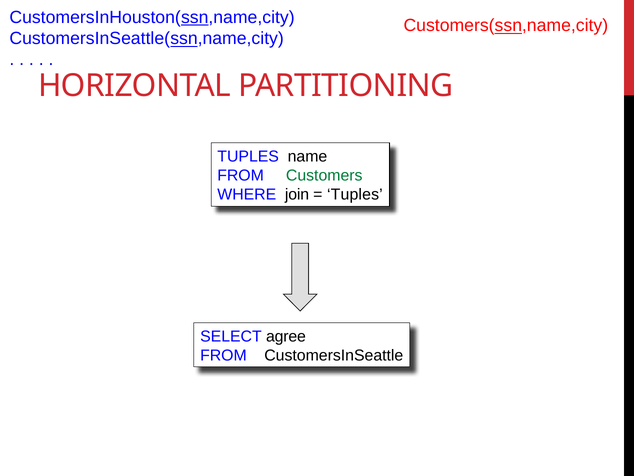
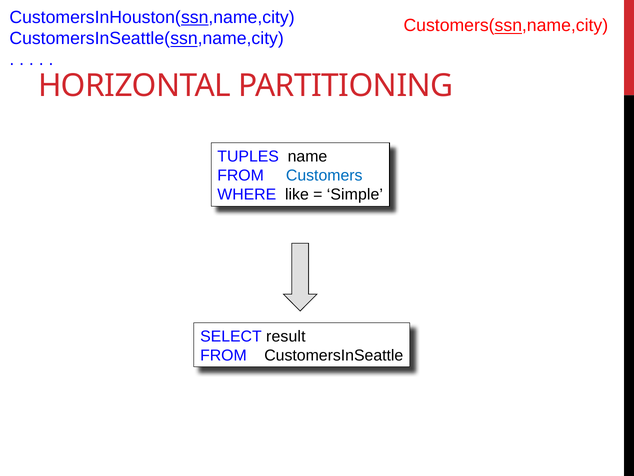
Customers colour: green -> blue
join: join -> like
Tuples at (355, 194): Tuples -> Simple
agree: agree -> result
